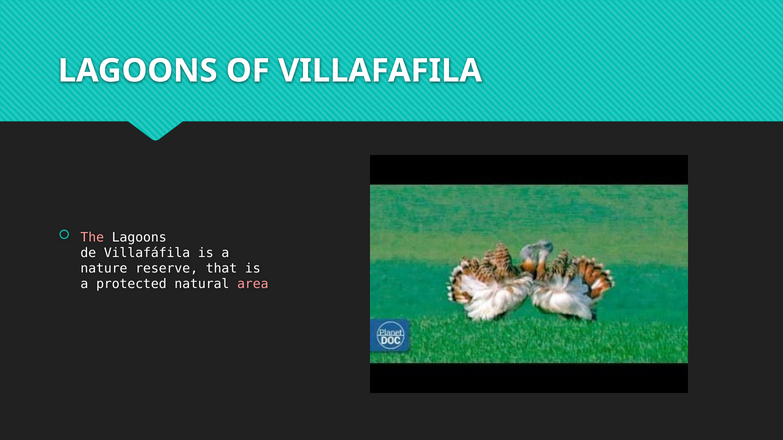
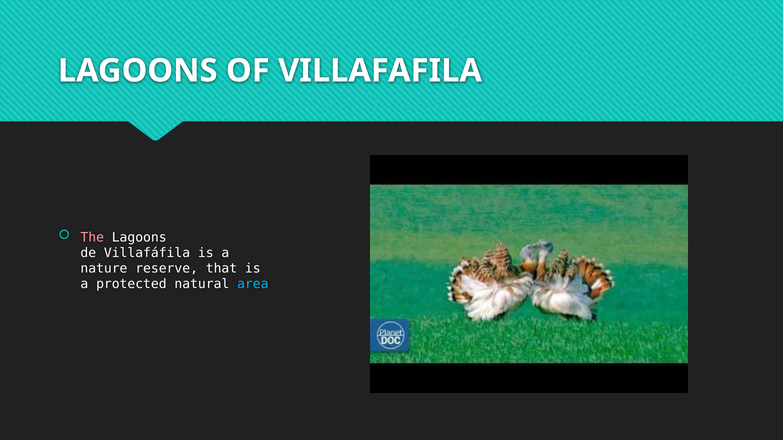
area colour: pink -> light blue
